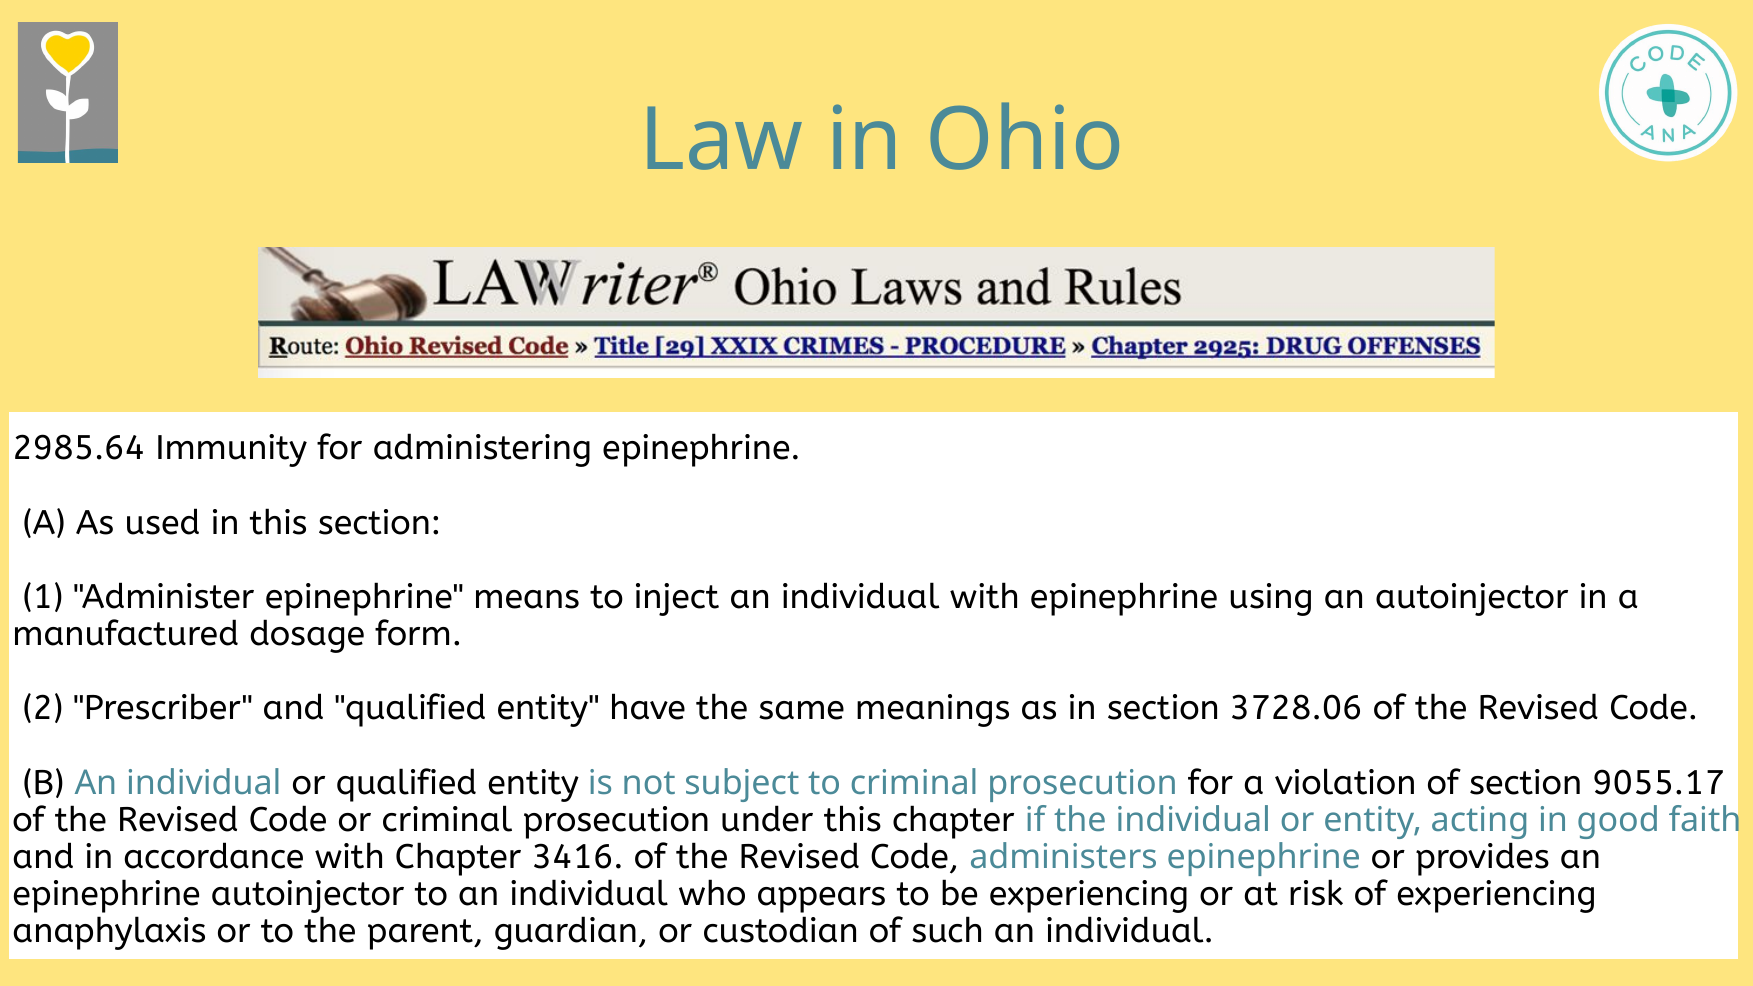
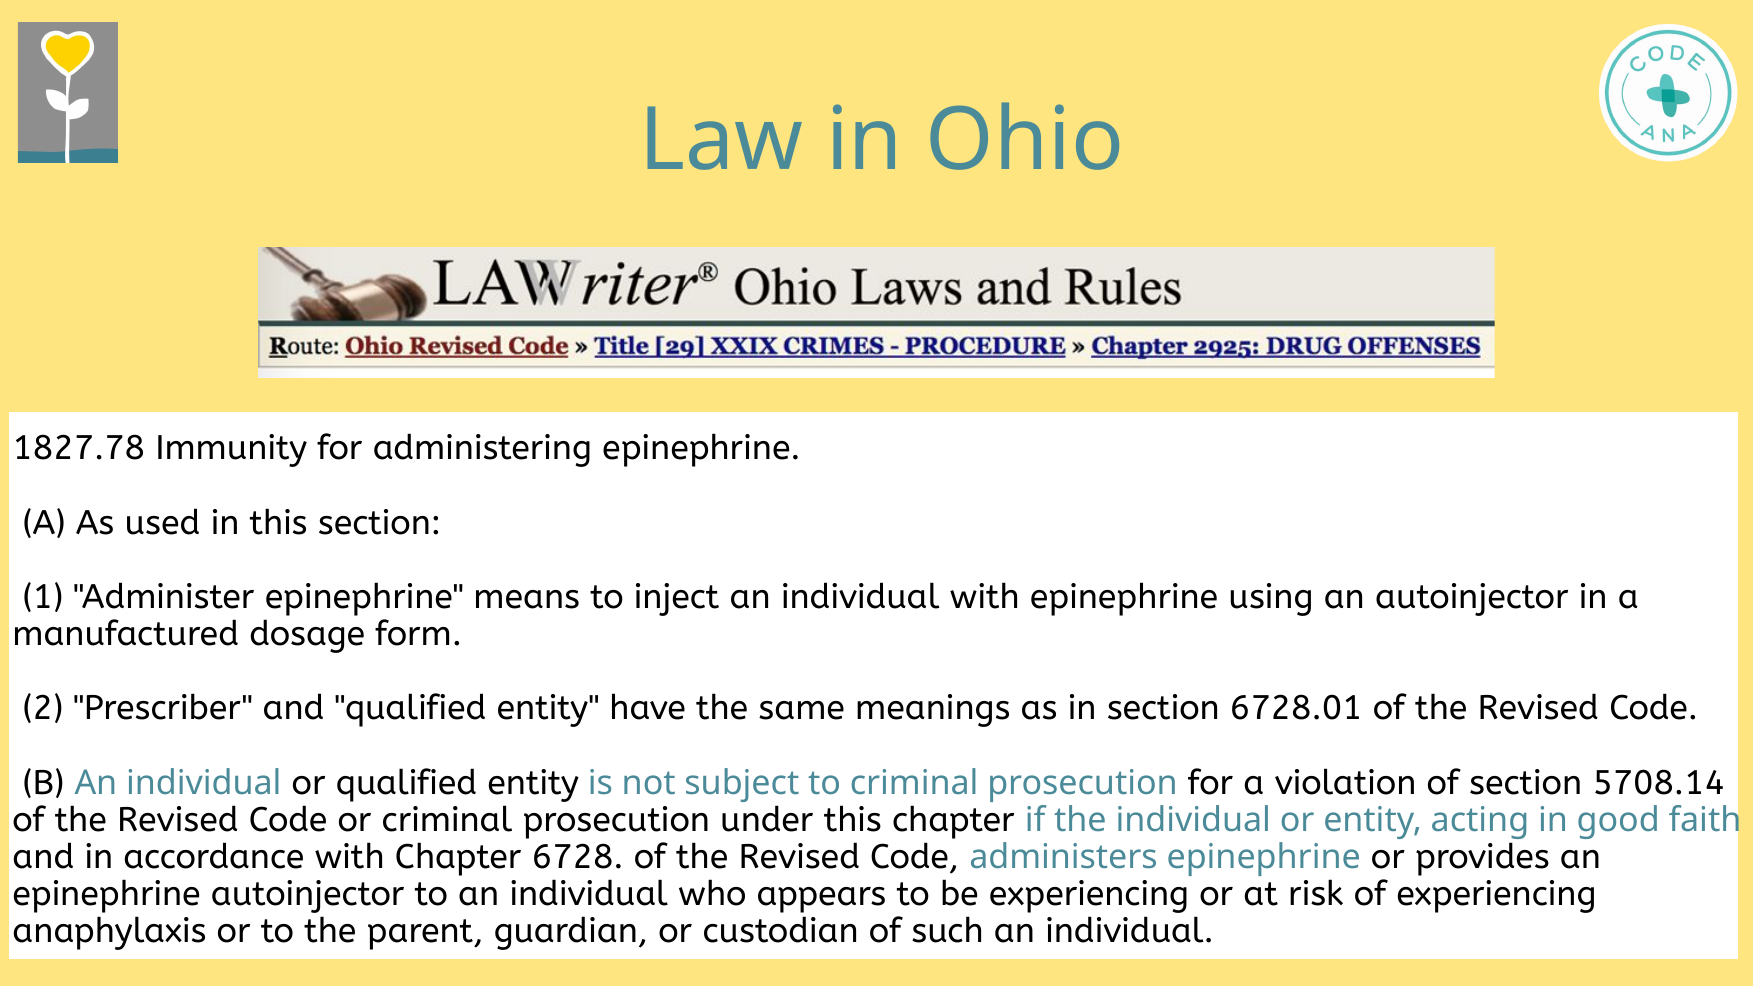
2985.64: 2985.64 -> 1827.78
3728.06: 3728.06 -> 6728.01
9055.17: 9055.17 -> 5708.14
3416: 3416 -> 6728
